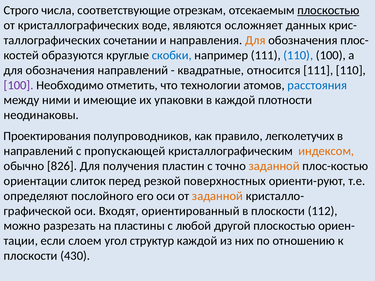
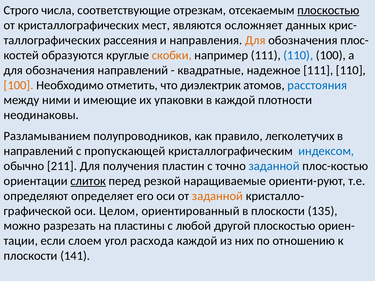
воде: воде -> мест
сочетании: сочетании -> рассеяния
скобки colour: blue -> orange
относится: относится -> надежное
100 at (19, 85) colour: purple -> orange
технологии: технологии -> диэлектрик
Проектирования: Проектирования -> Разламыванием
индексом colour: orange -> blue
826: 826 -> 211
заданной at (274, 166) colour: orange -> blue
слиток underline: none -> present
поверхностных: поверхностных -> наращиваемые
послойного: послойного -> определяет
Входят: Входят -> Целом
112: 112 -> 135
структур: структур -> расхода
430: 430 -> 141
